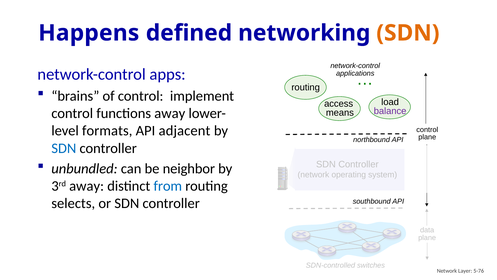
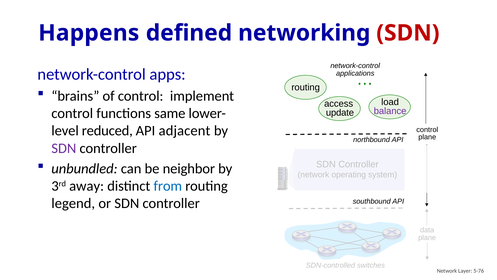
SDN at (408, 33) colour: orange -> red
functions away: away -> same
means: means -> update
formats: formats -> reduced
SDN at (64, 148) colour: blue -> purple
selects: selects -> legend
